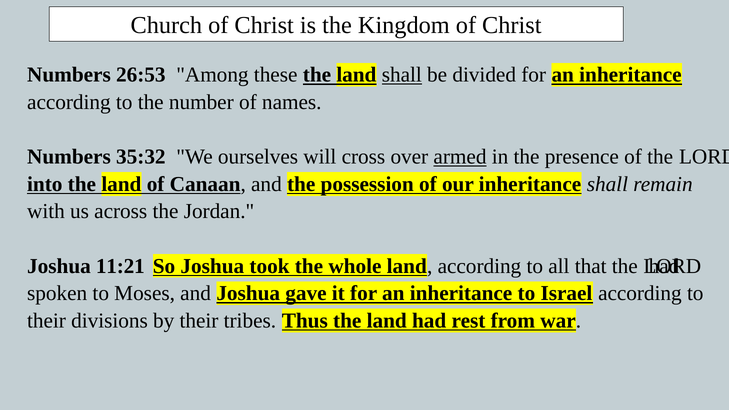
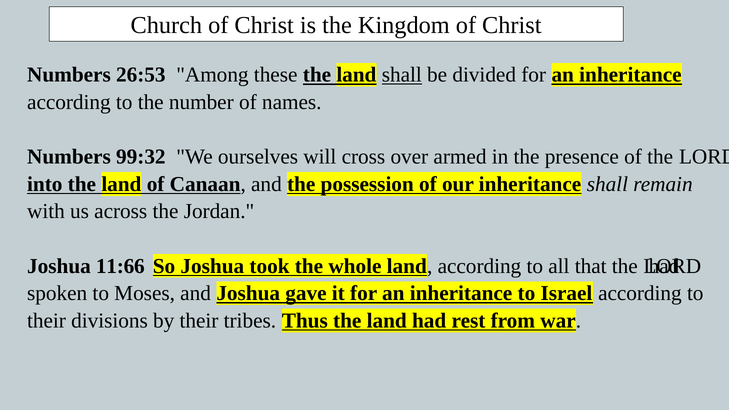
35:32: 35:32 -> 99:32
armed underline: present -> none
11:21: 11:21 -> 11:66
